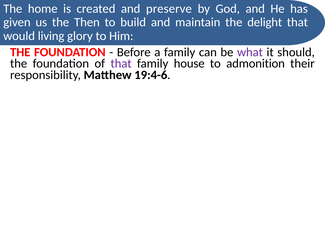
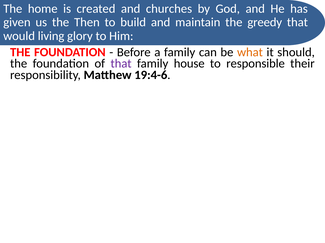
preserve: preserve -> churches
delight: delight -> greedy
what colour: purple -> orange
admonition: admonition -> responsible
